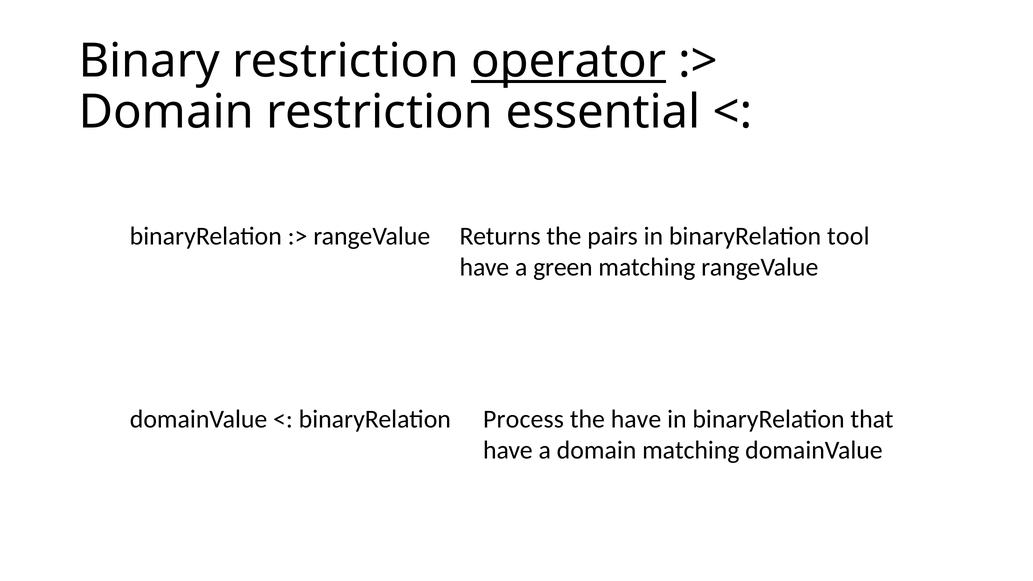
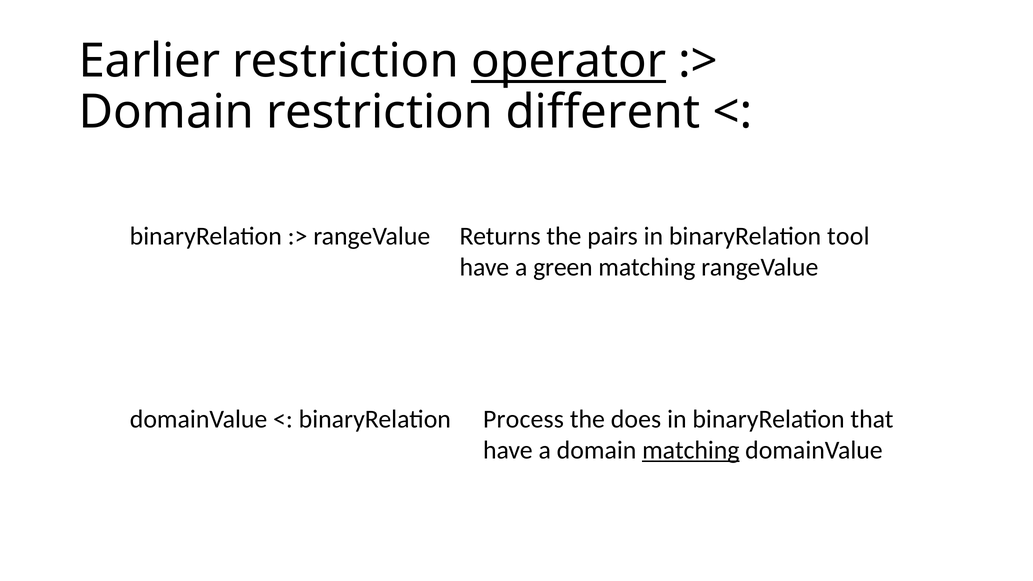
Binary: Binary -> Earlier
essential: essential -> different
the have: have -> does
matching at (691, 450) underline: none -> present
